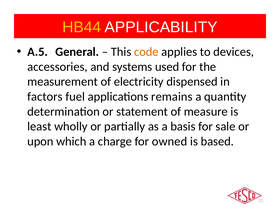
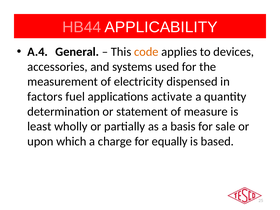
HB44 colour: yellow -> pink
A.5: A.5 -> A.4
remains: remains -> activate
owned: owned -> equally
